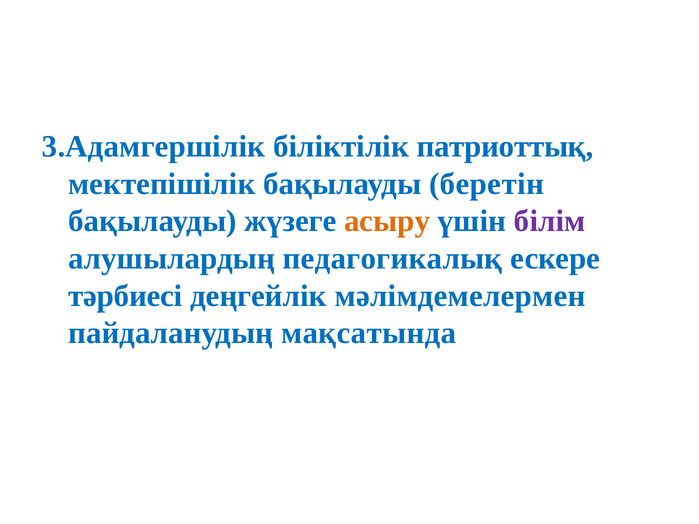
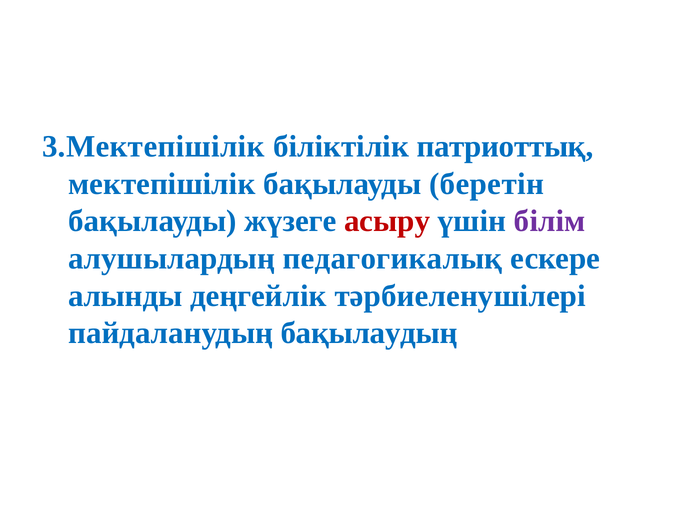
3.Адамгершілік: 3.Адамгершілік -> 3.Мектепішілік
асыру colour: orange -> red
тәрбиесі: тәрбиесі -> алынды
мәлімдемелермен: мәлімдемелермен -> тәрбиеленушілері
мақсатында: мақсатында -> бақылаудың
